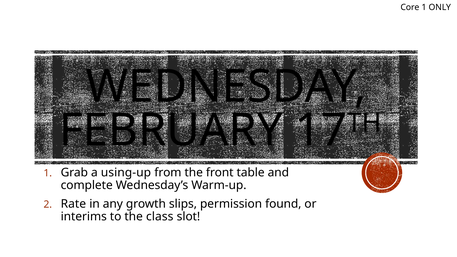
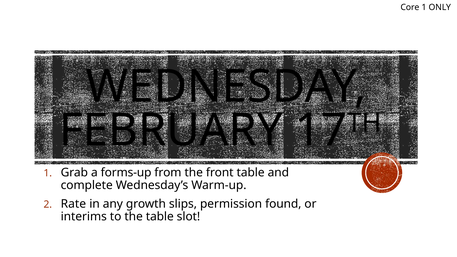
using-up: using-up -> forms-up
the class: class -> table
